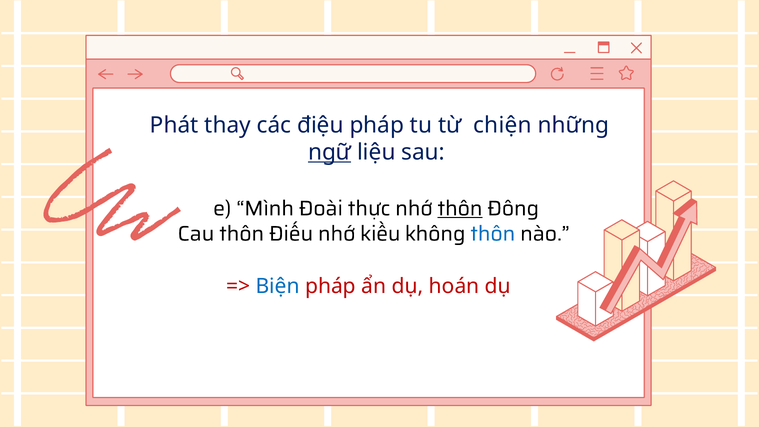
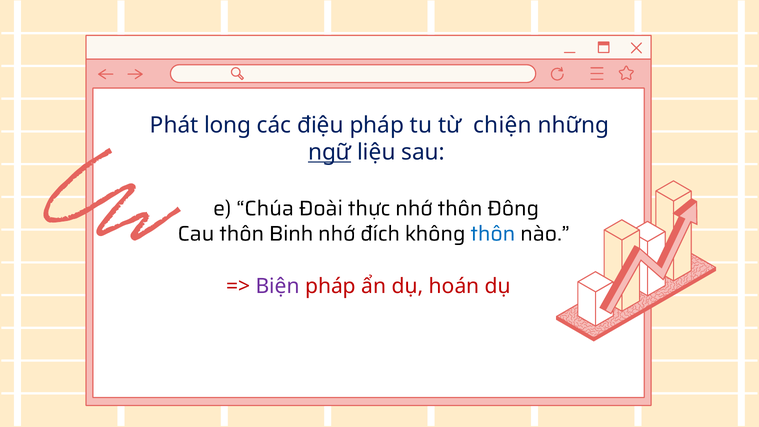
thay: thay -> long
Mình: Mình -> Chúa
thôn at (460, 208) underline: present -> none
Điếu: Điếu -> Binh
kiều: kiều -> đích
Biện colour: blue -> purple
